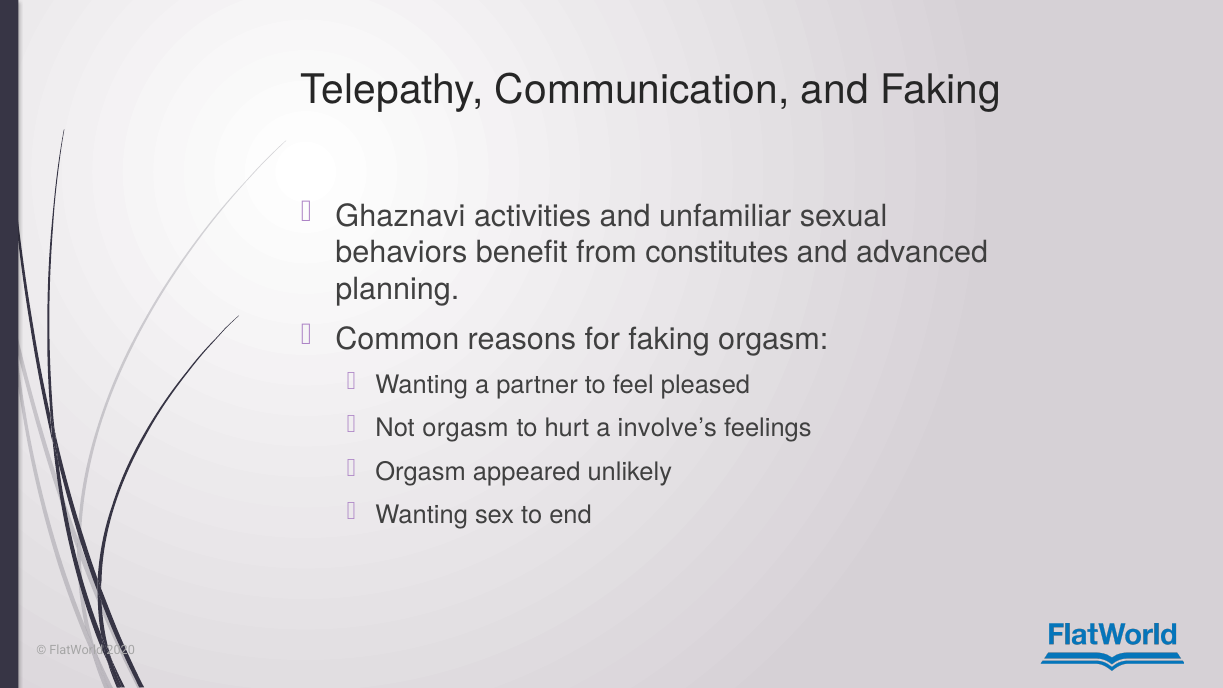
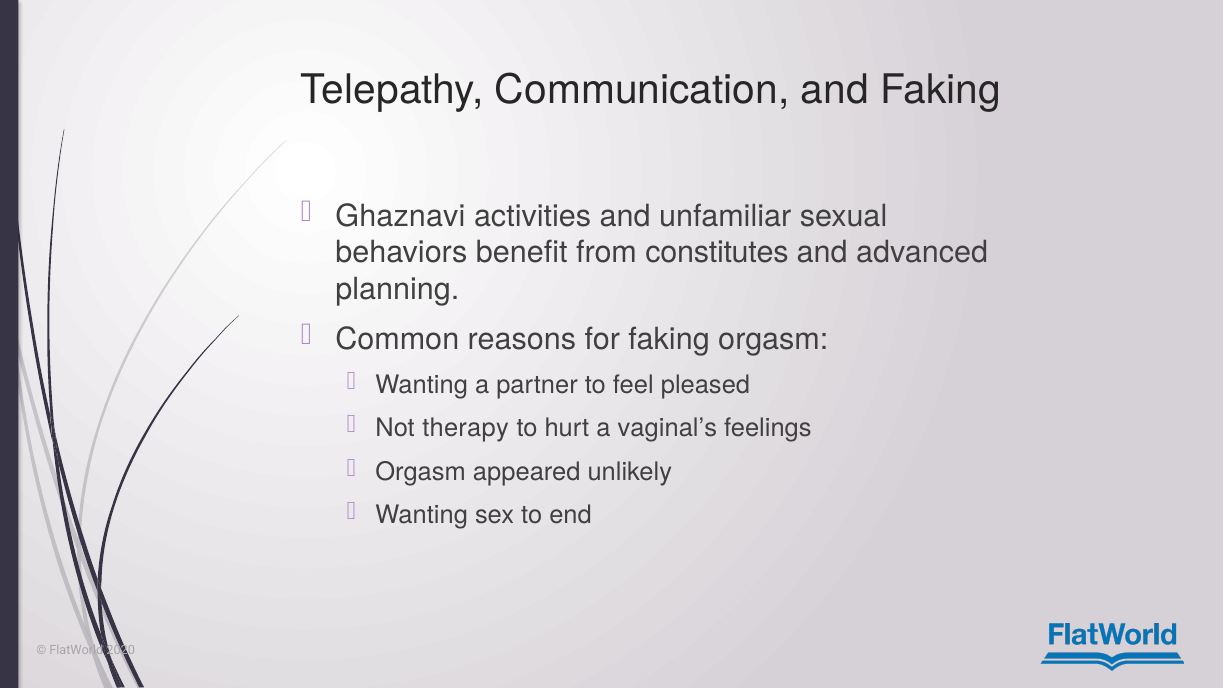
Not orgasm: orgasm -> therapy
involve’s: involve’s -> vaginal’s
